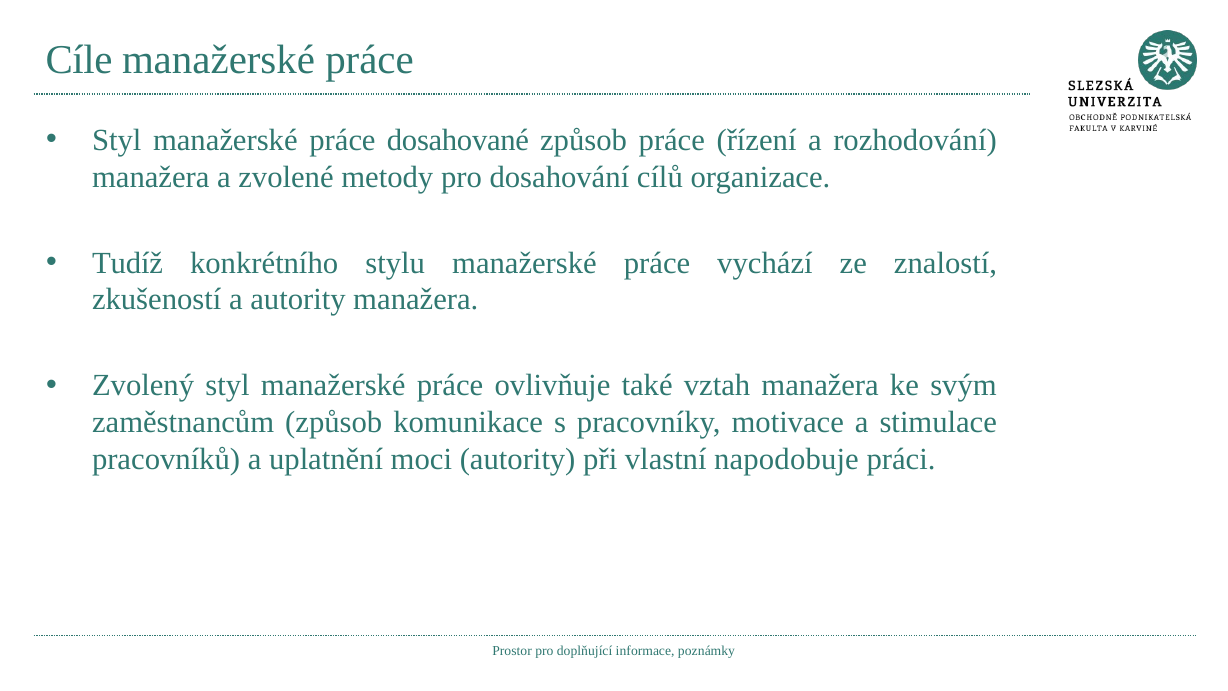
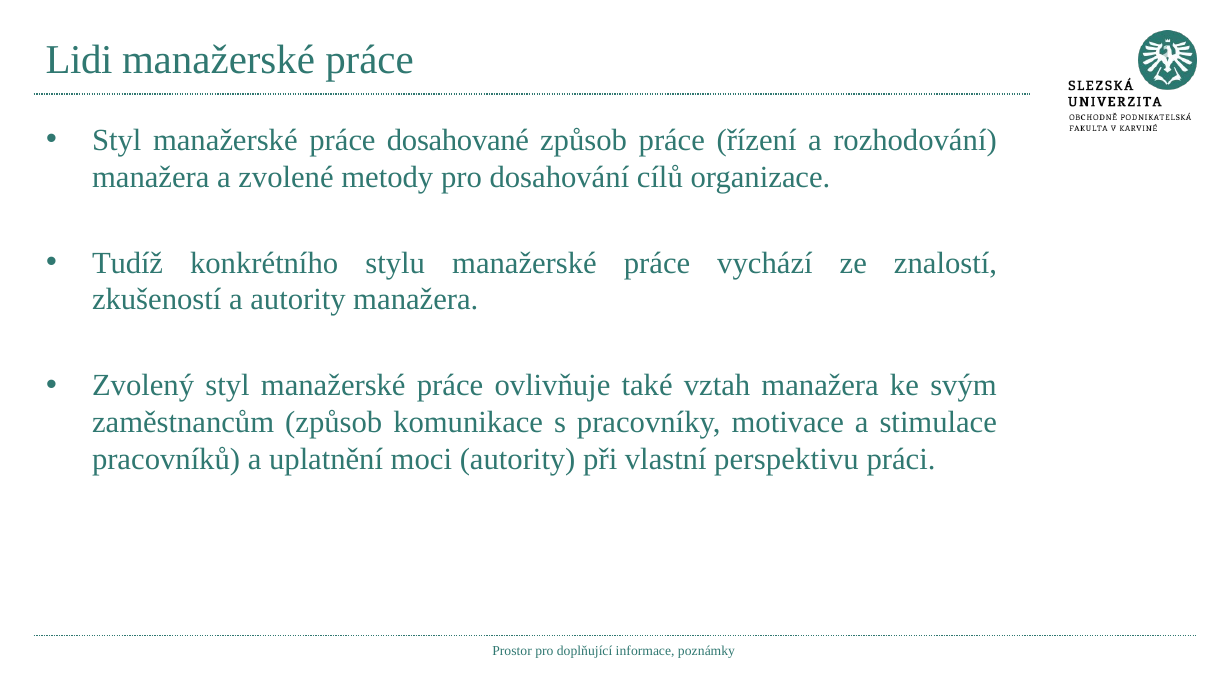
Cíle: Cíle -> Lidi
napodobuje: napodobuje -> perspektivu
